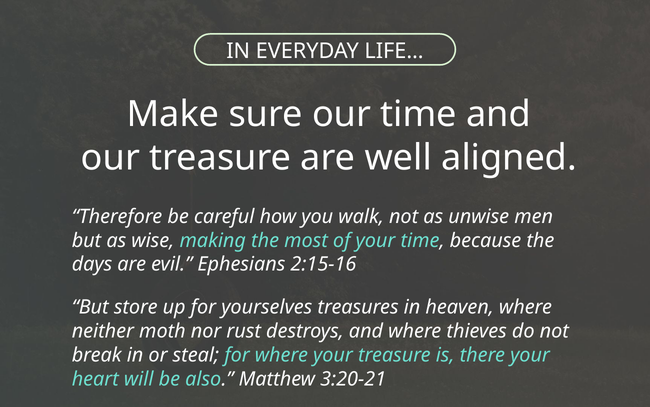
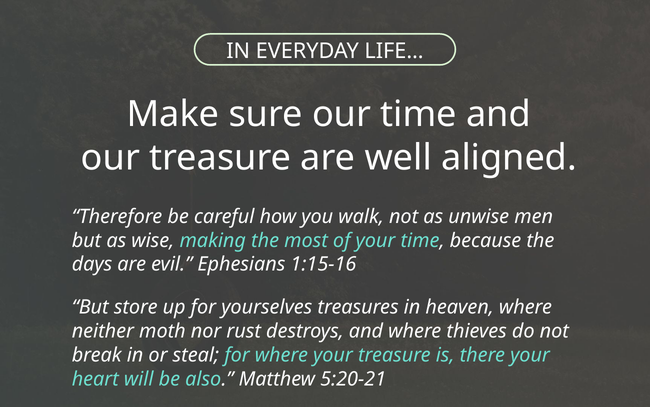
2:15-16: 2:15-16 -> 1:15-16
3:20-21: 3:20-21 -> 5:20-21
